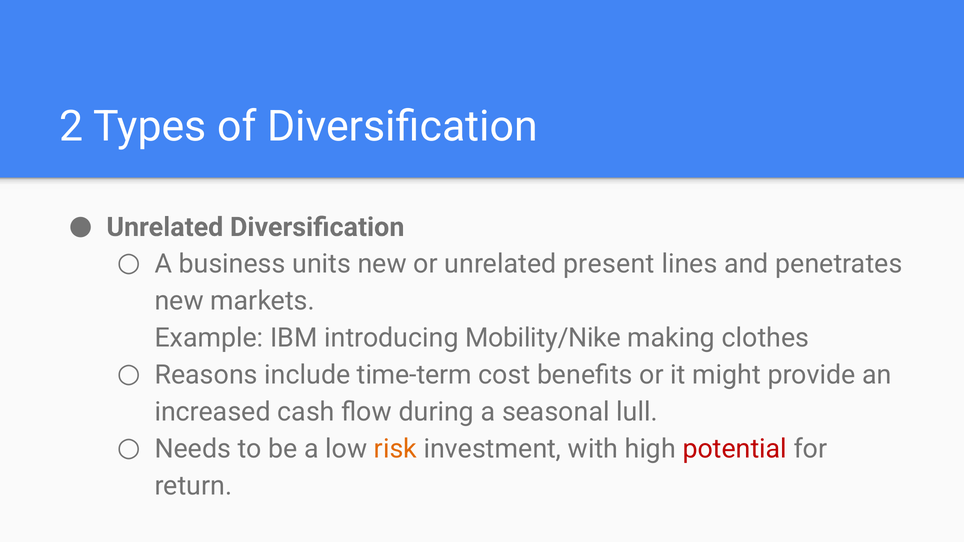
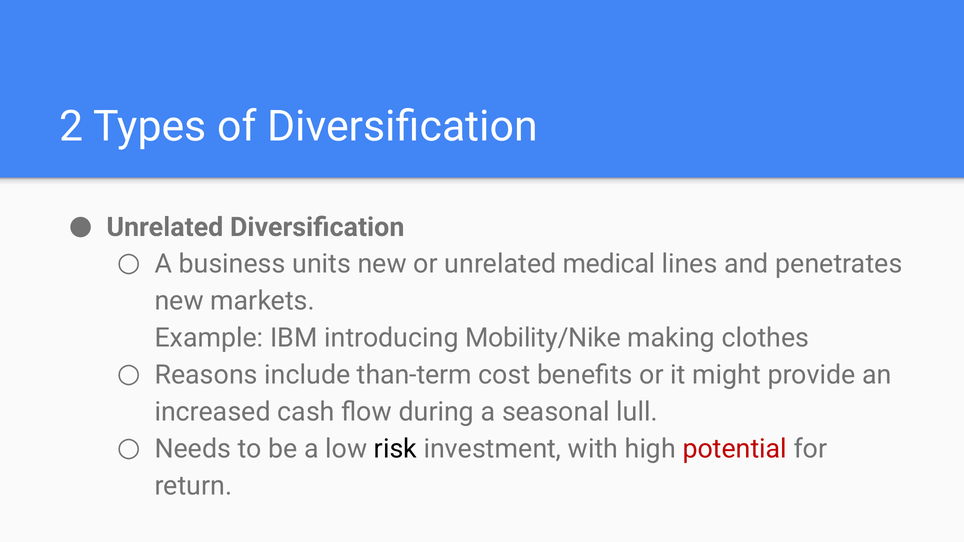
present: present -> medical
time-term: time-term -> than-term
risk colour: orange -> black
